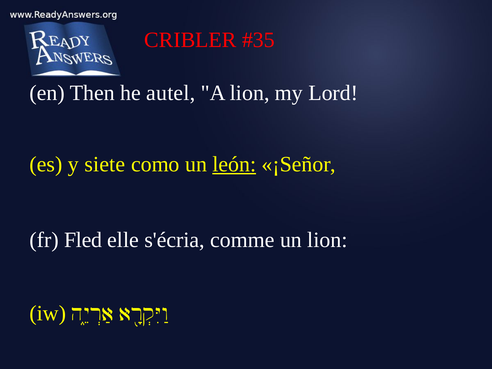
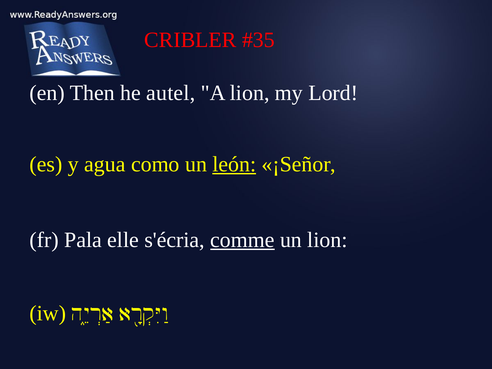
siete: siete -> agua
Fled: Fled -> Pala
comme underline: none -> present
